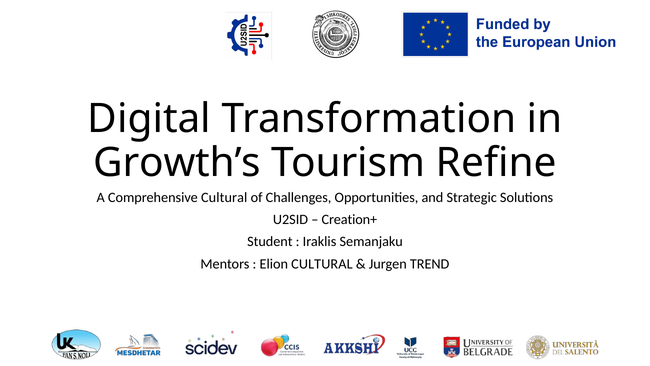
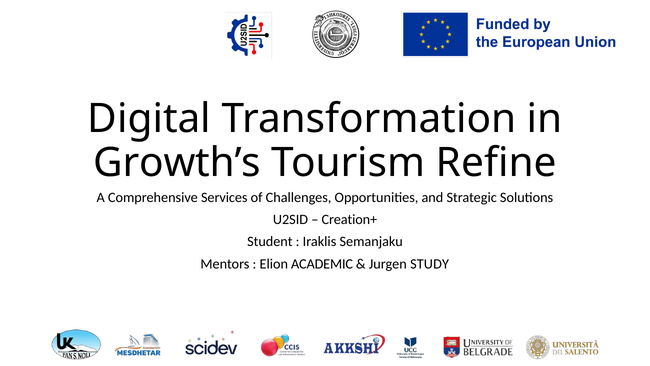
Comprehensive Cultural: Cultural -> Services
Elion CULTURAL: CULTURAL -> ACADEMIC
TREND: TREND -> STUDY
